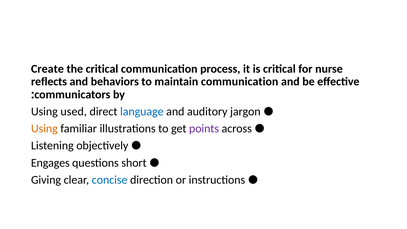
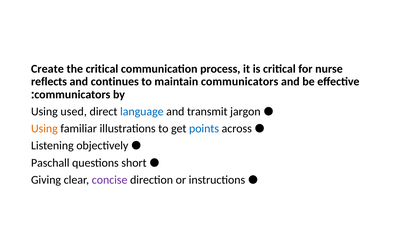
behaviors: behaviors -> continues
maintain communication: communication -> communicators
auditory: auditory -> transmit
points colour: purple -> blue
Engages: Engages -> Paschall
concise colour: blue -> purple
